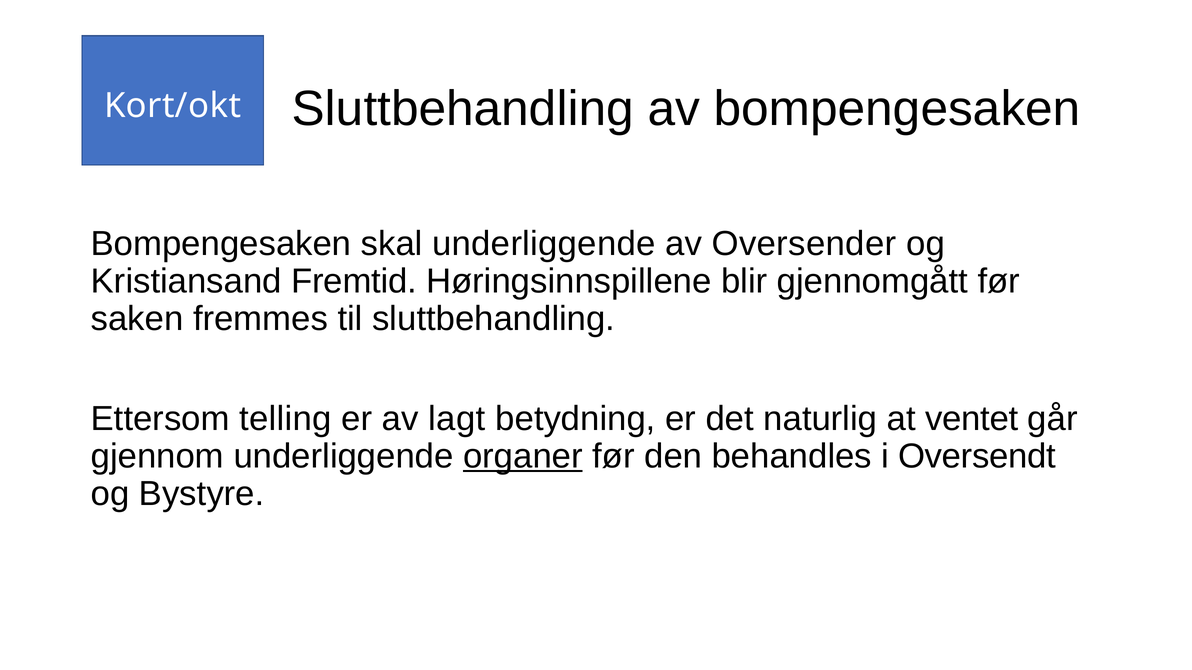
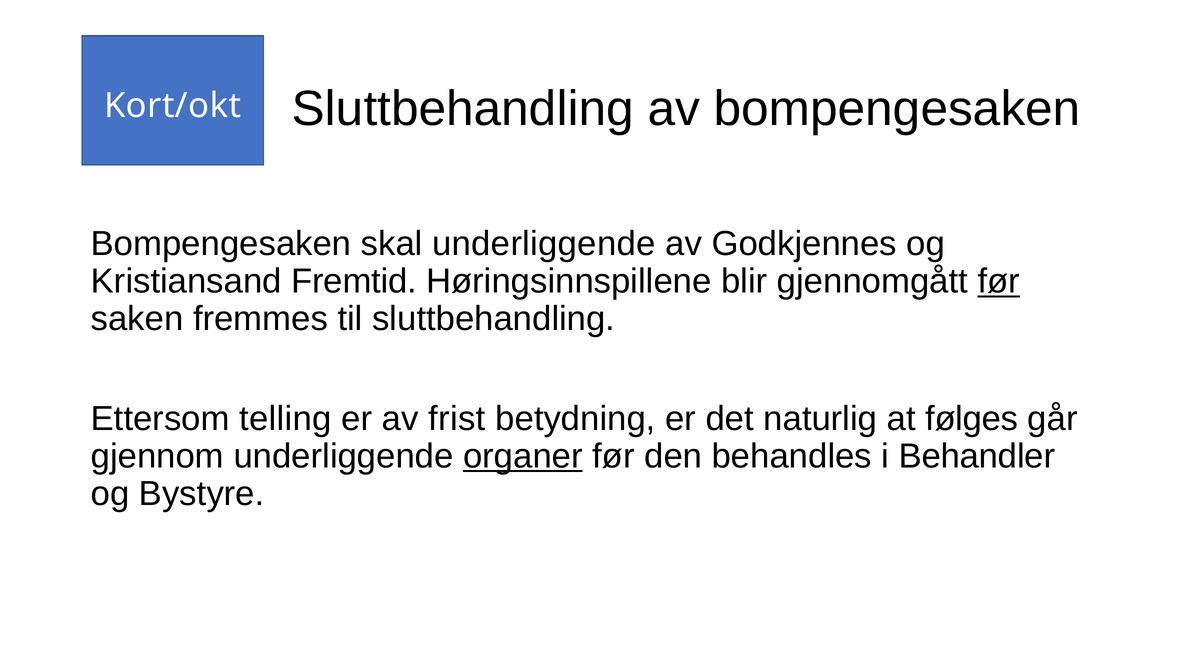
Oversender: Oversender -> Godkjennes
før at (999, 282) underline: none -> present
lagt: lagt -> frist
ventet: ventet -> følges
Oversendt: Oversendt -> Behandler
